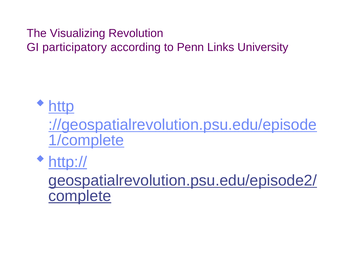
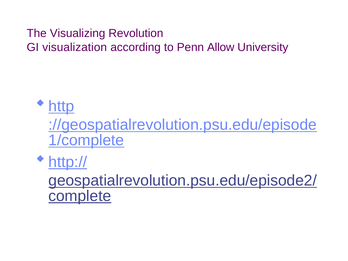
participatory: participatory -> visualization
Links: Links -> Allow
